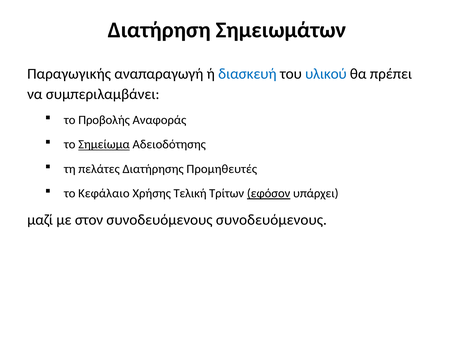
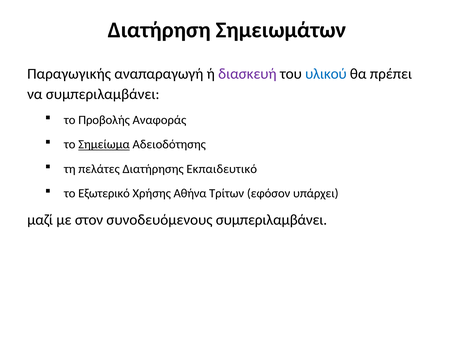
διασκευή colour: blue -> purple
Προμηθευτές: Προμηθευτές -> Εκπαιδευτικό
Κεφάλαιο: Κεφάλαιο -> Εξωτερικό
Τελική: Τελική -> Αθήνα
εφόσον underline: present -> none
συνοδευόμενους συνοδευόμενους: συνοδευόμενους -> συμπεριλαμβάνει
